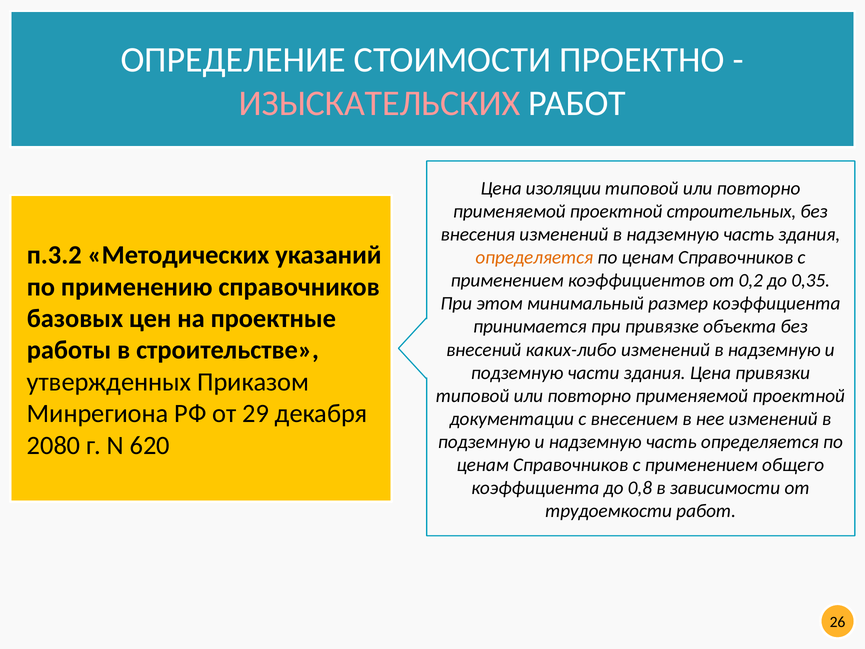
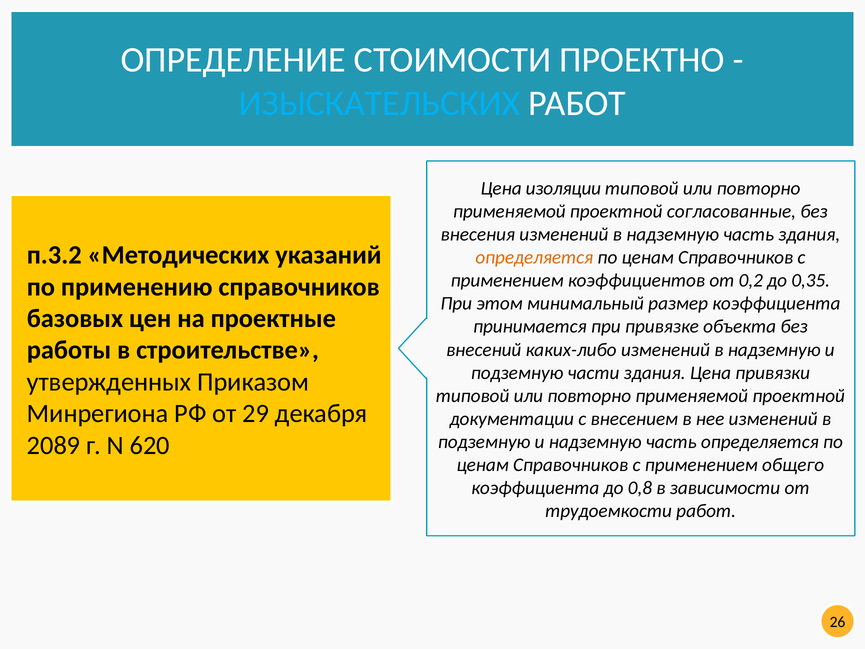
ИЗЫСКАТЕЛЬСКИХ colour: pink -> light blue
строительных: строительных -> согласованные
2080: 2080 -> 2089
